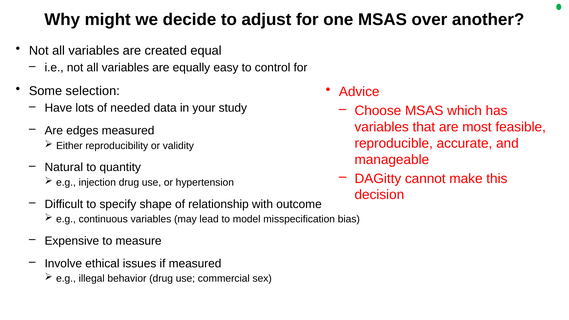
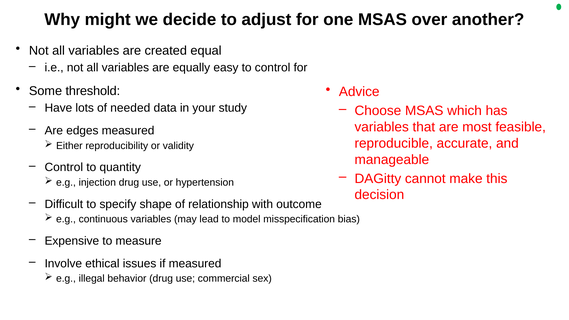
selection: selection -> threshold
Natural at (64, 167): Natural -> Control
